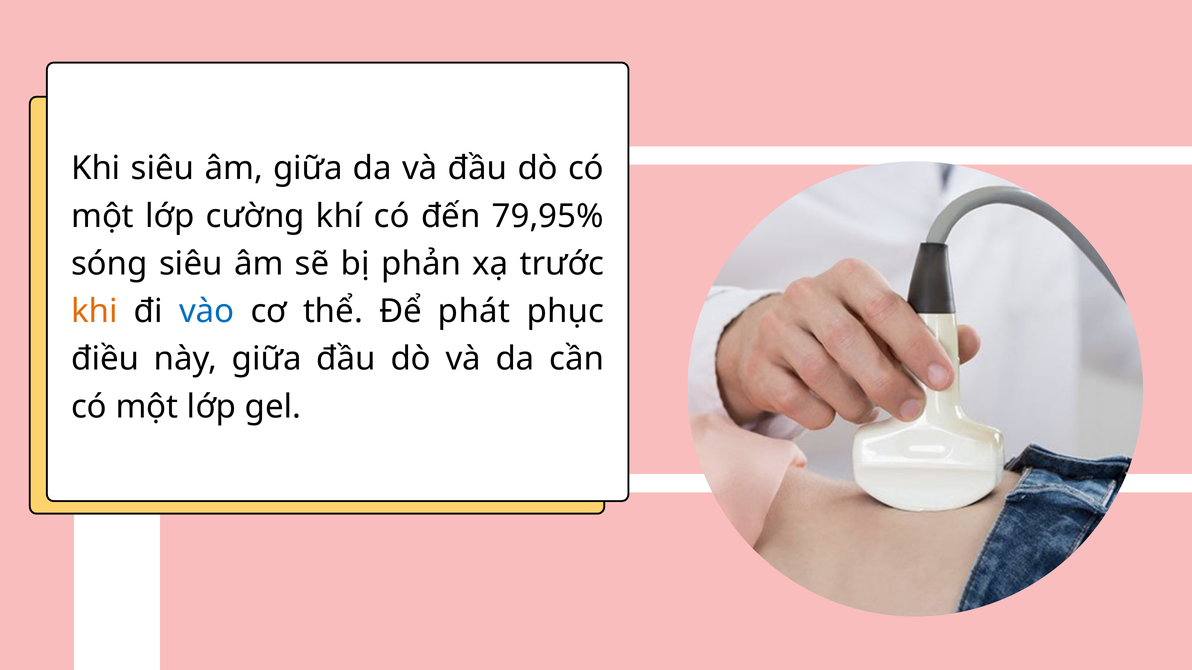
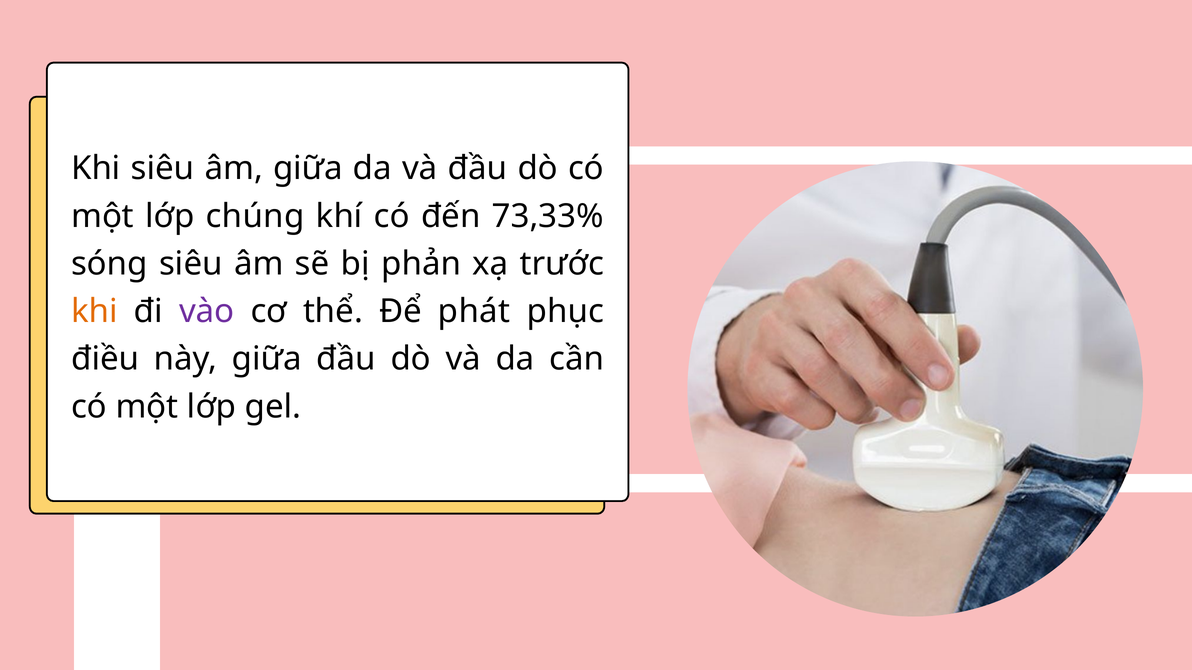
cường: cường -> chúng
79,95%: 79,95% -> 73,33%
vào colour: blue -> purple
